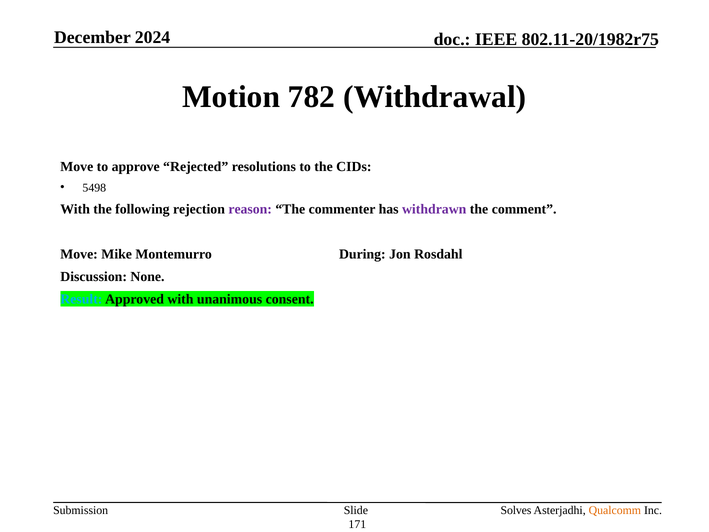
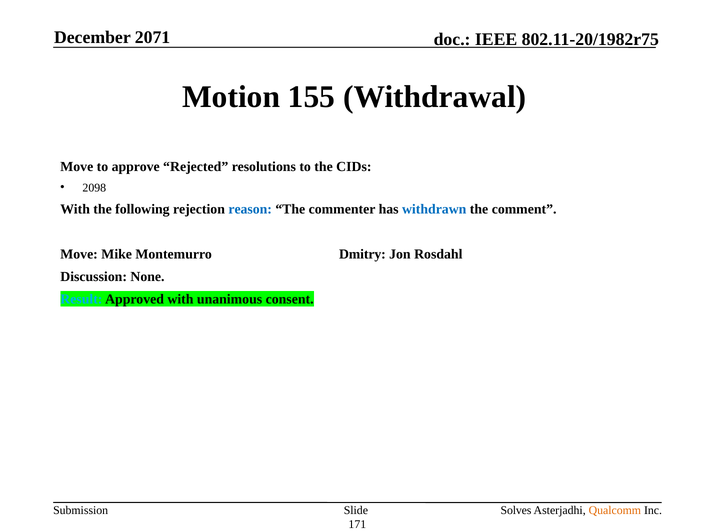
2024: 2024 -> 2071
782: 782 -> 155
5498: 5498 -> 2098
reason colour: purple -> blue
withdrawn colour: purple -> blue
During: During -> Dmitry
